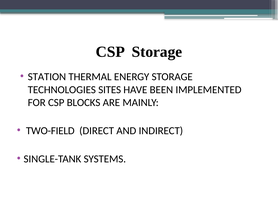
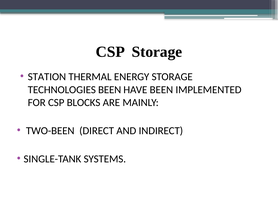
TECHNOLOGIES SITES: SITES -> BEEN
TWO-FIELD: TWO-FIELD -> TWO-BEEN
